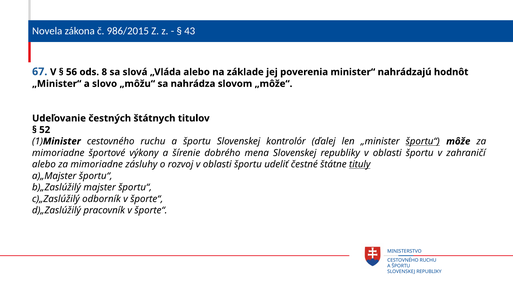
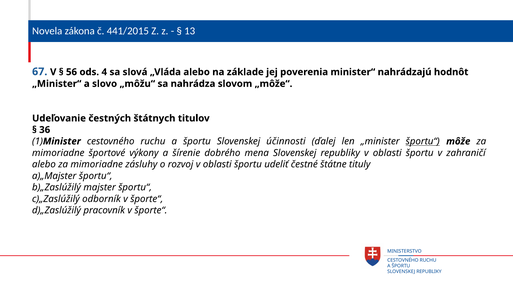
986/2015: 986/2015 -> 441/2015
43: 43 -> 13
8: 8 -> 4
52: 52 -> 36
kontrolór: kontrolór -> účinnosti
tituly underline: present -> none
